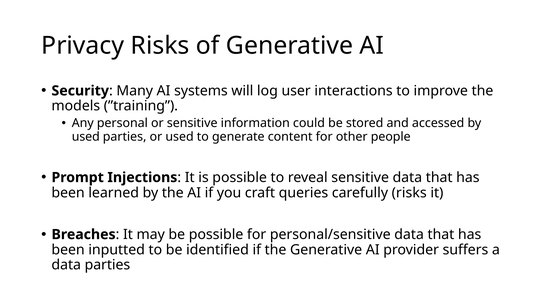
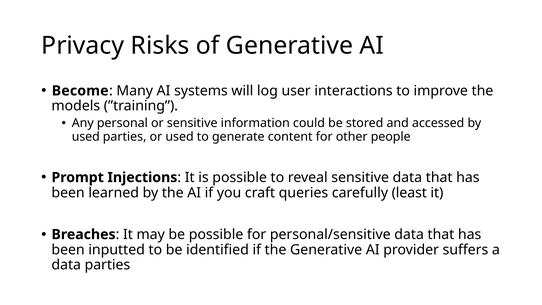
Security: Security -> Become
carefully risks: risks -> least
